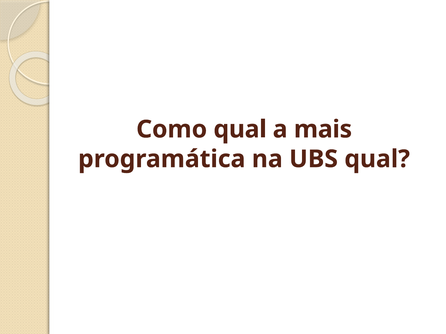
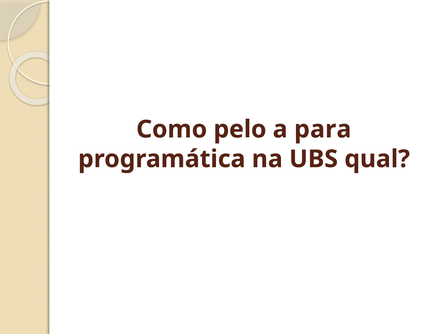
Como qual: qual -> pelo
mais: mais -> para
